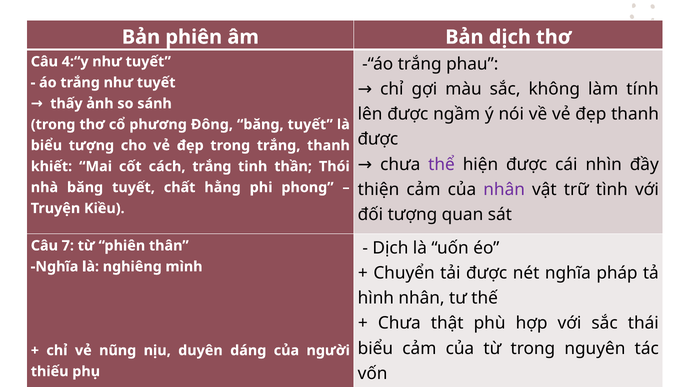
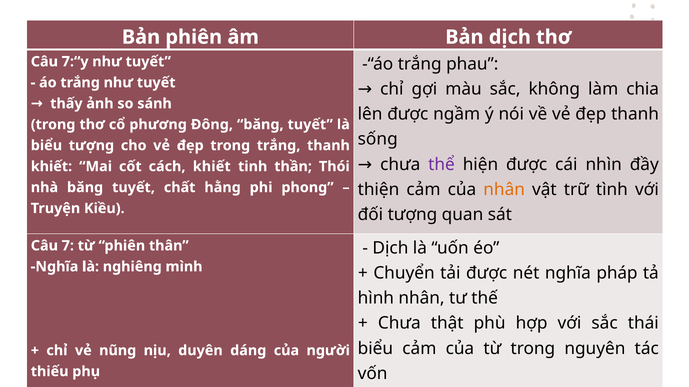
4:“y: 4:“y -> 7:“y
tính: tính -> chia
được at (378, 139): được -> sống
cách trắng: trắng -> khiết
nhân at (504, 190) colour: purple -> orange
